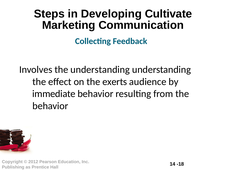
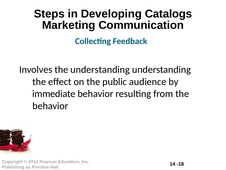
Cultivate: Cultivate -> Catalogs
exerts: exerts -> public
